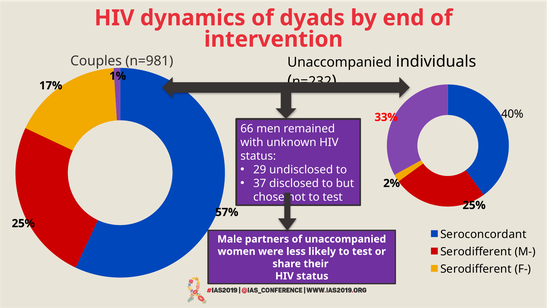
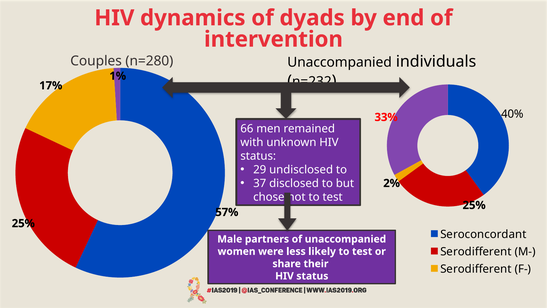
n=981: n=981 -> n=280
